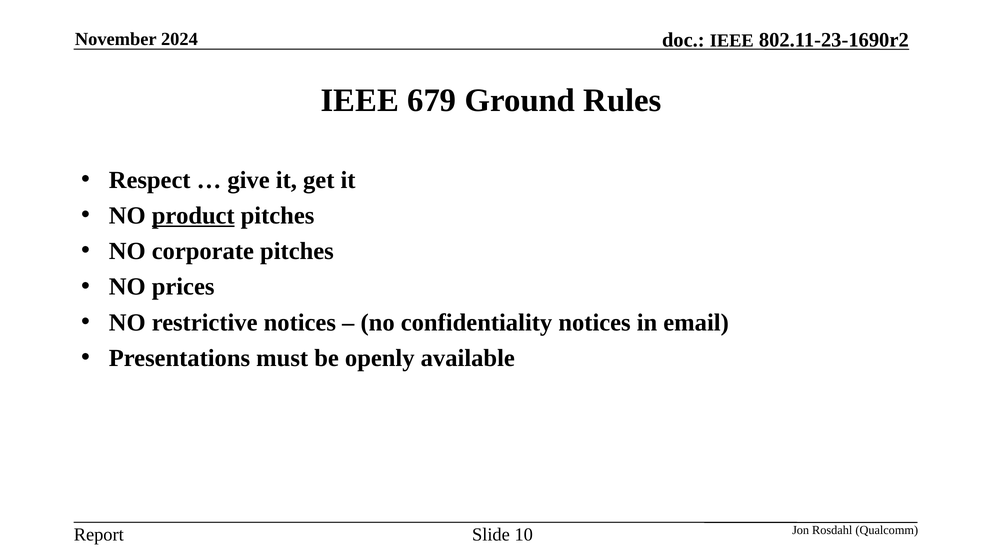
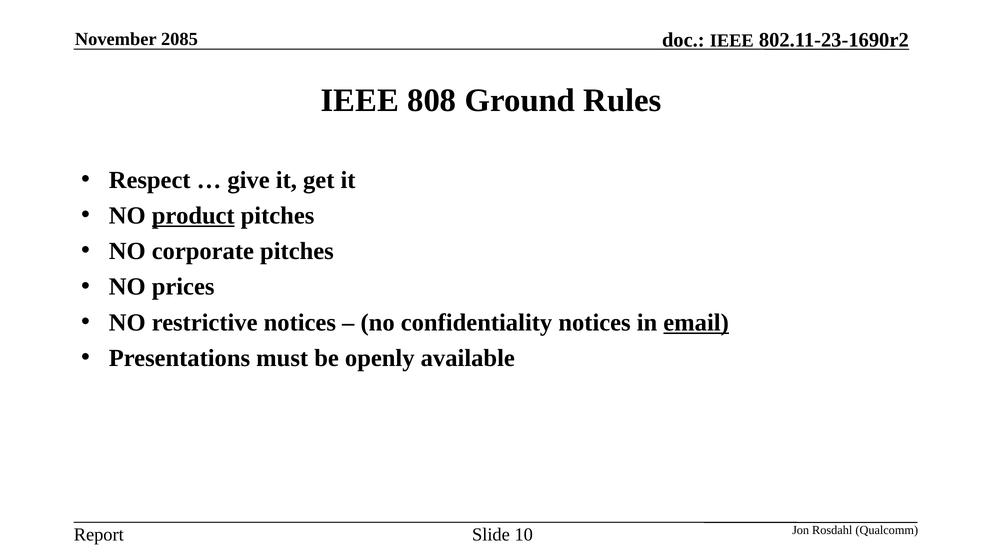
2024: 2024 -> 2085
679: 679 -> 808
email underline: none -> present
